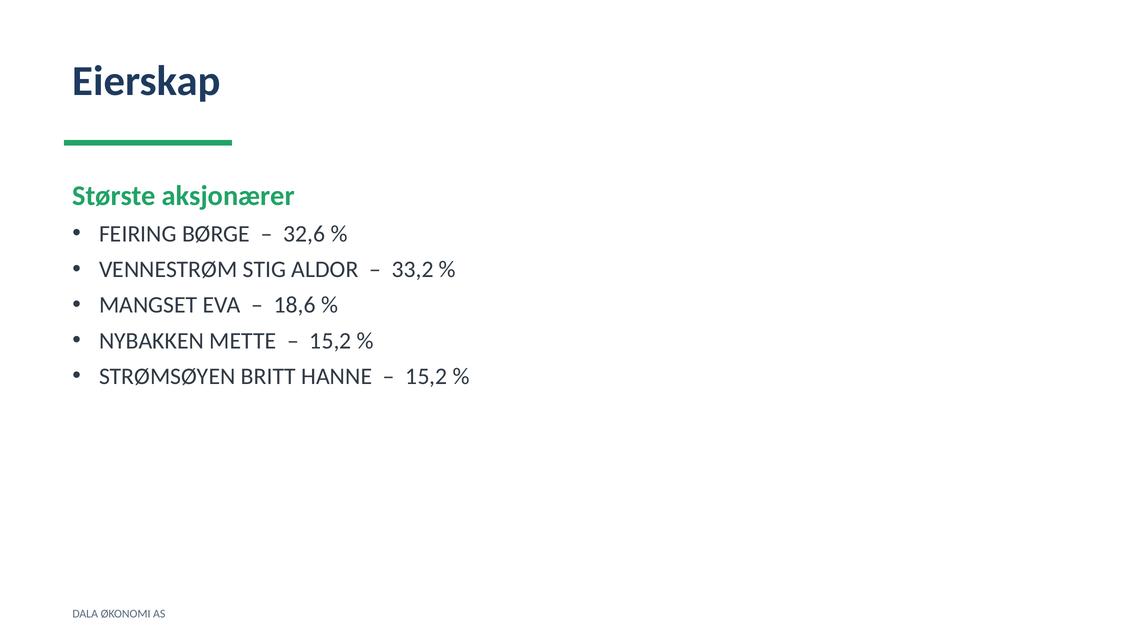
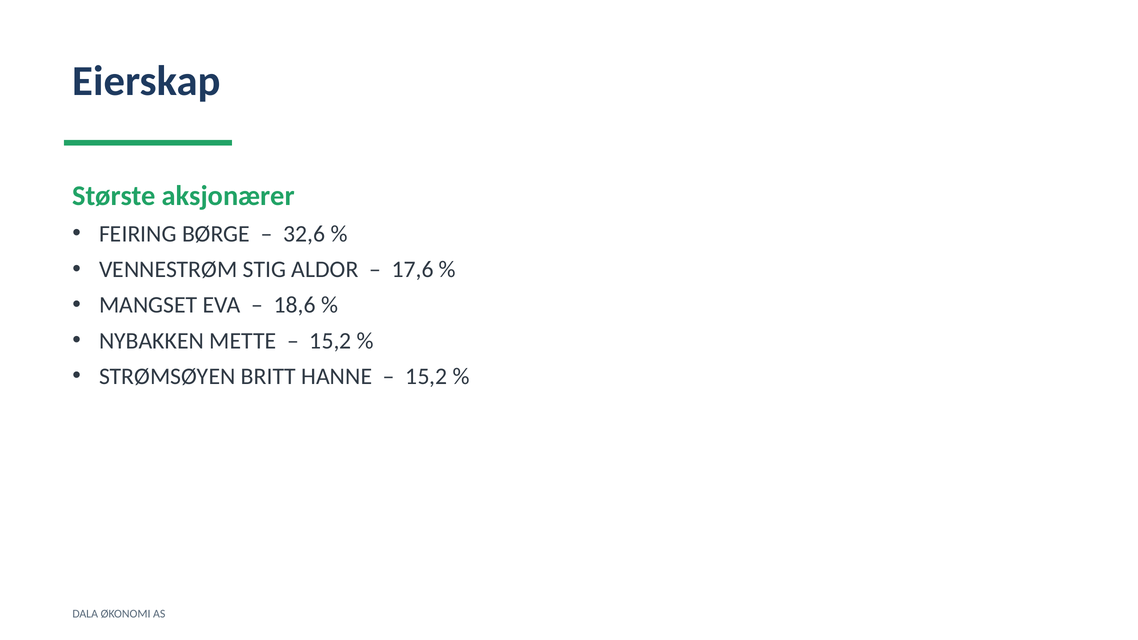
33,2: 33,2 -> 17,6
